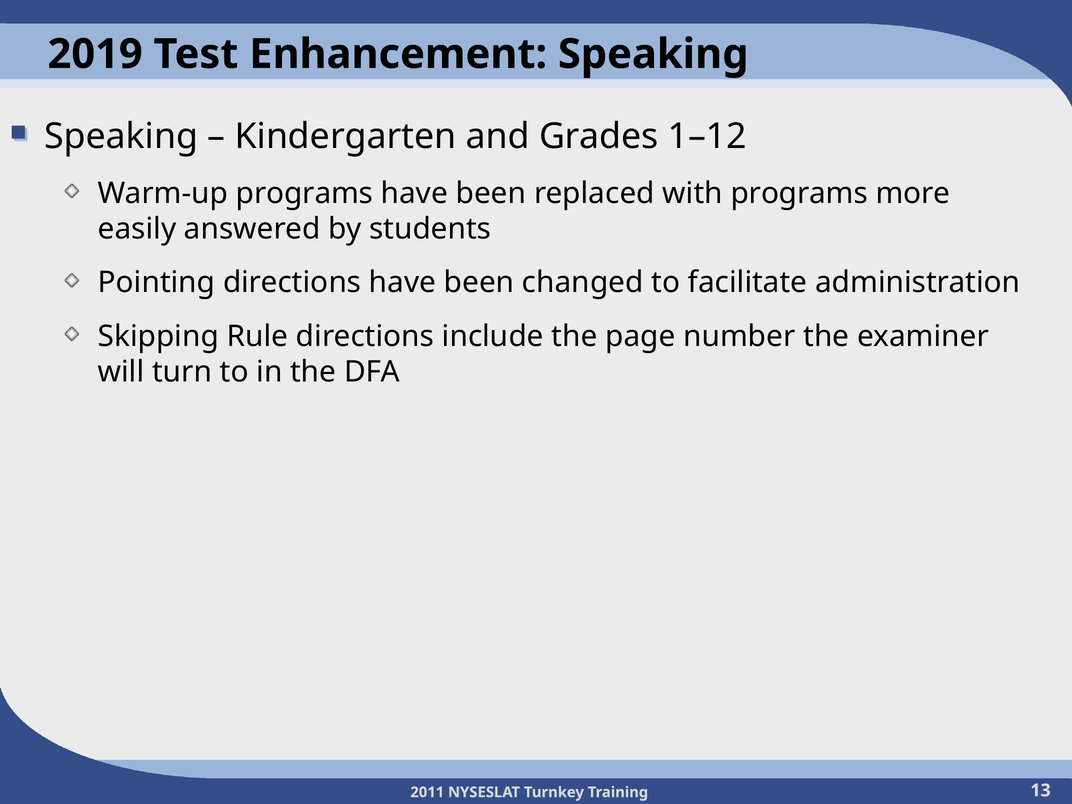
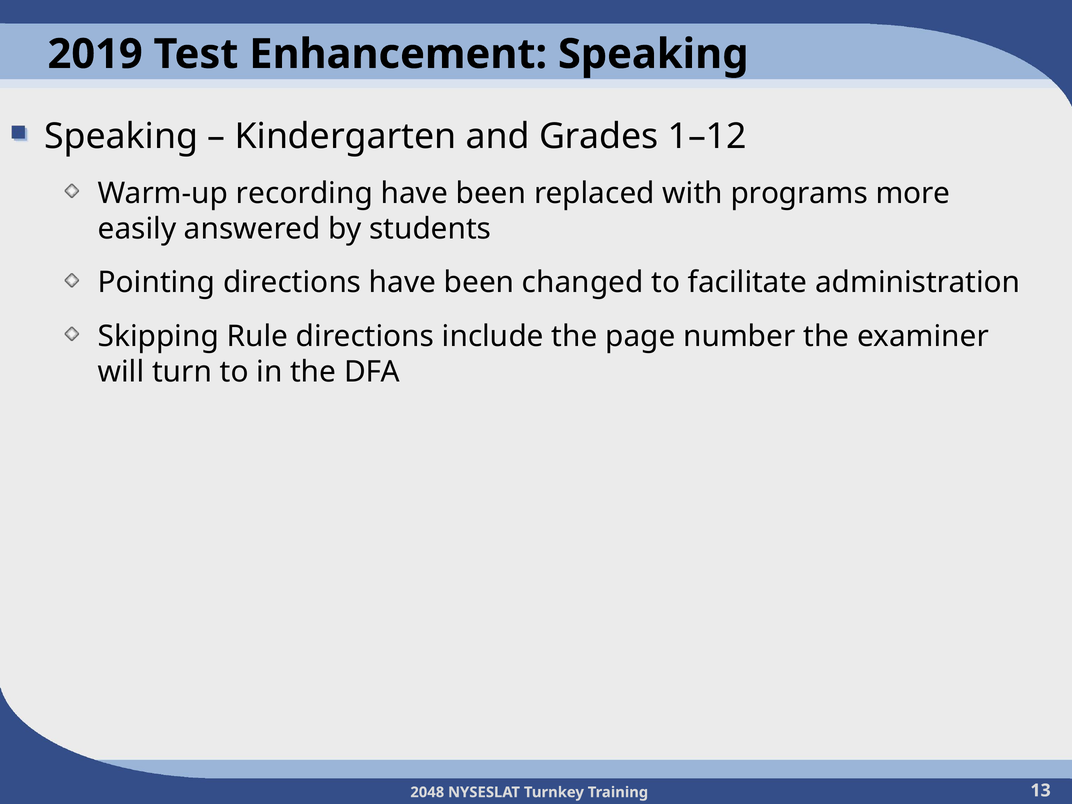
Warm-up programs: programs -> recording
2011: 2011 -> 2048
